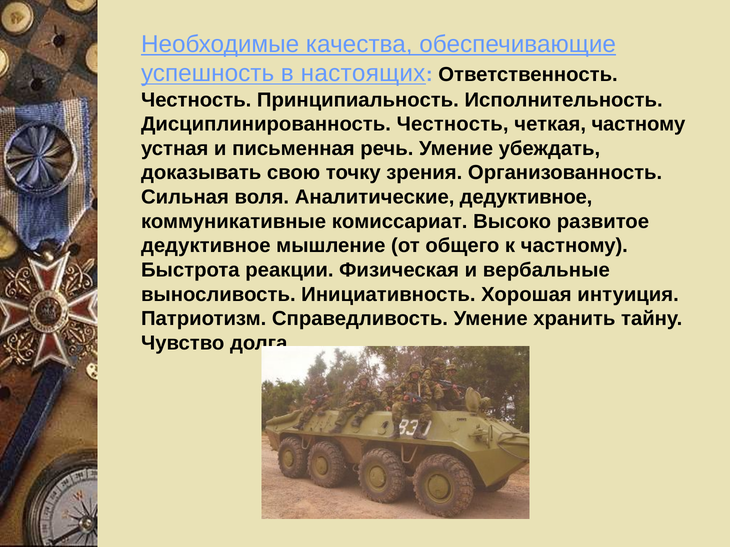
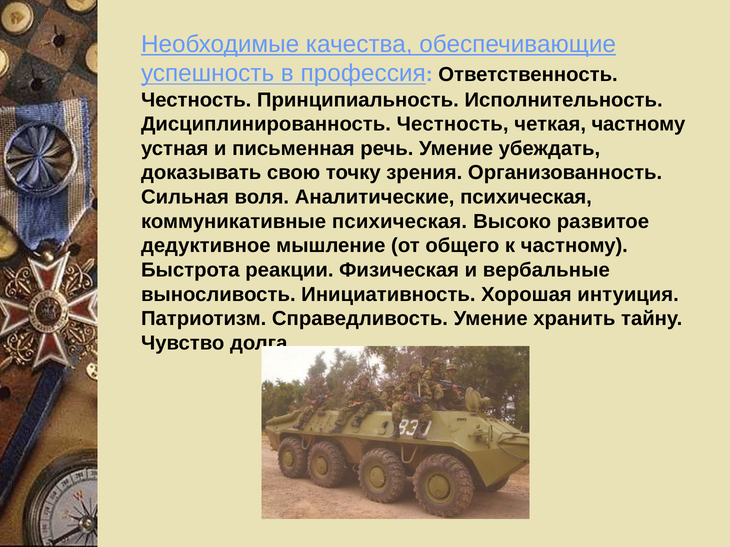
настоящих: настоящих -> профессия
Аналитические дедуктивное: дедуктивное -> психическая
коммуникативные комиссариат: комиссариат -> психическая
